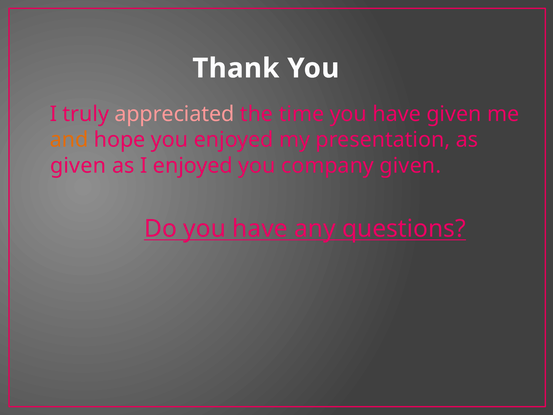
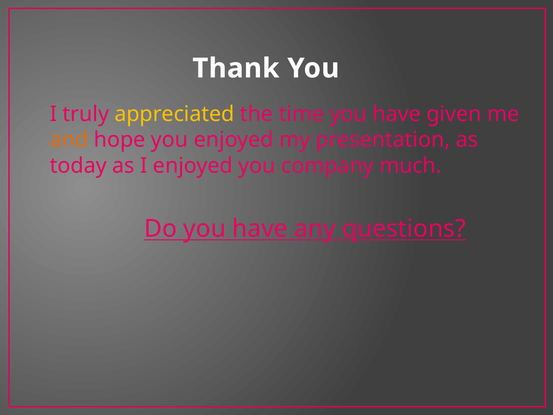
appreciated colour: pink -> yellow
given at (78, 166): given -> today
company given: given -> much
